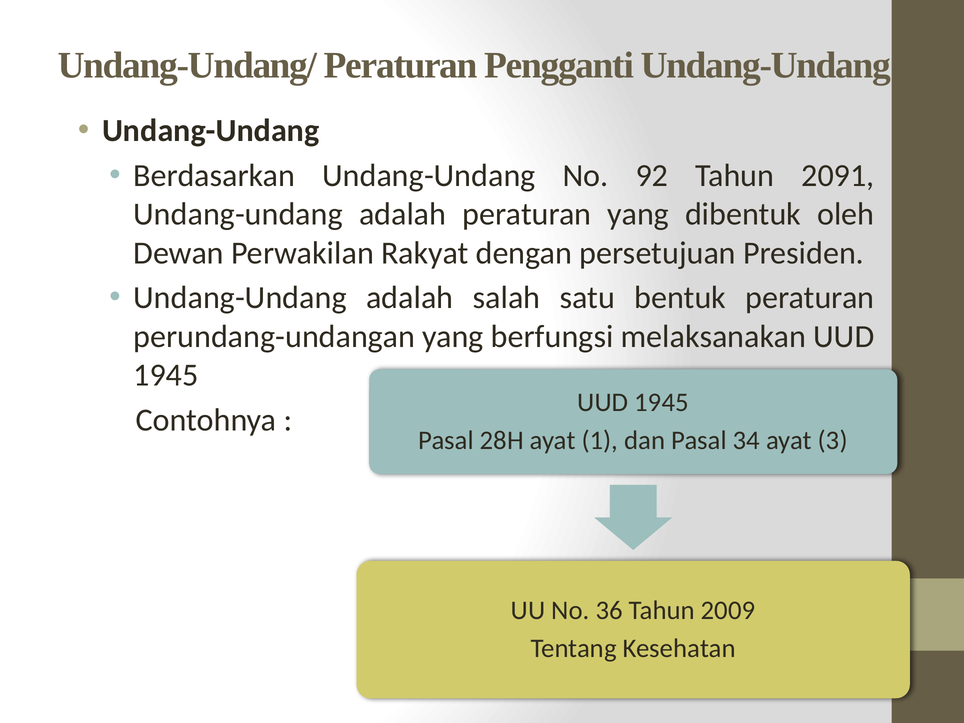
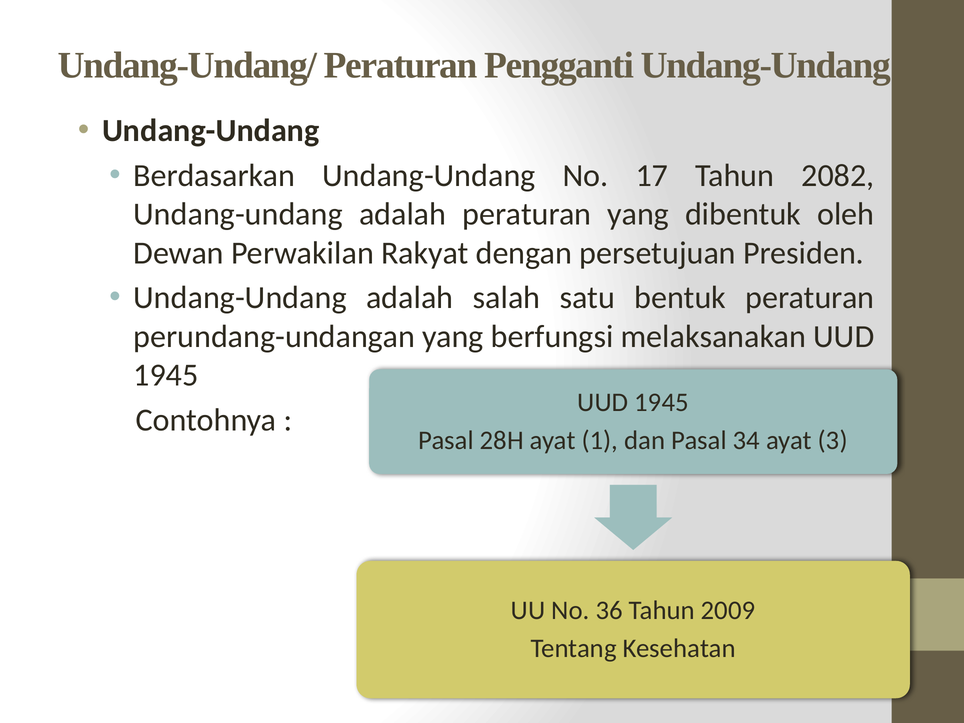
92: 92 -> 17
2091: 2091 -> 2082
